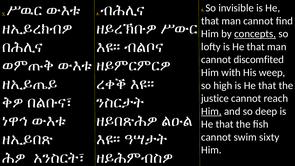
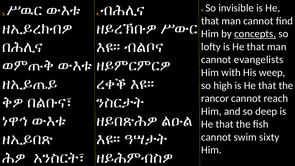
discomfited: discomfited -> evangelists
justice: justice -> rancor
Him at (211, 111) underline: present -> none
